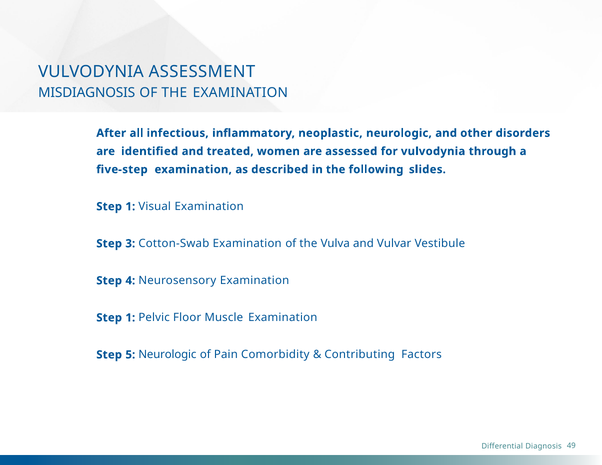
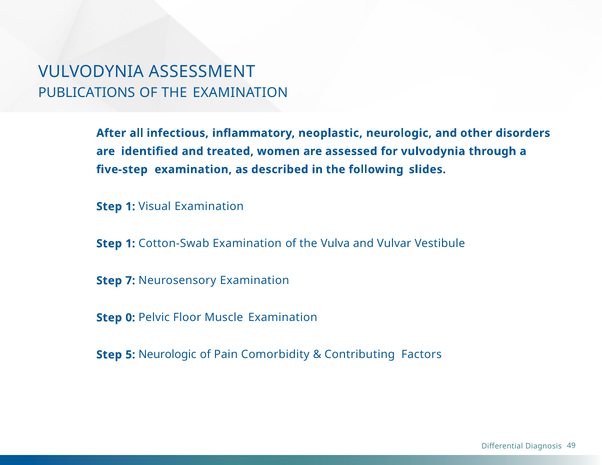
MISDIAGNOSIS: MISDIAGNOSIS -> PUBLICATIONS
3 at (130, 244): 3 -> 1
4: 4 -> 7
1 at (130, 318): 1 -> 0
